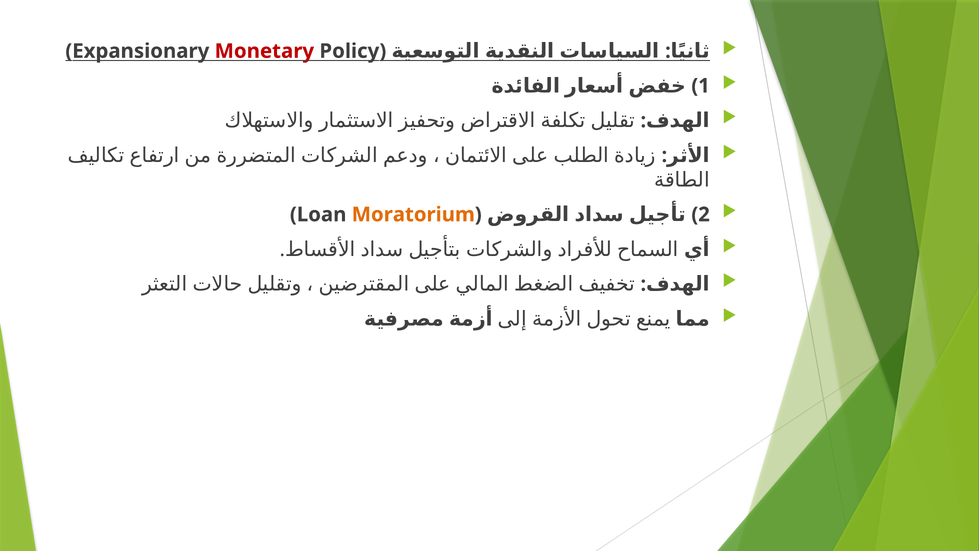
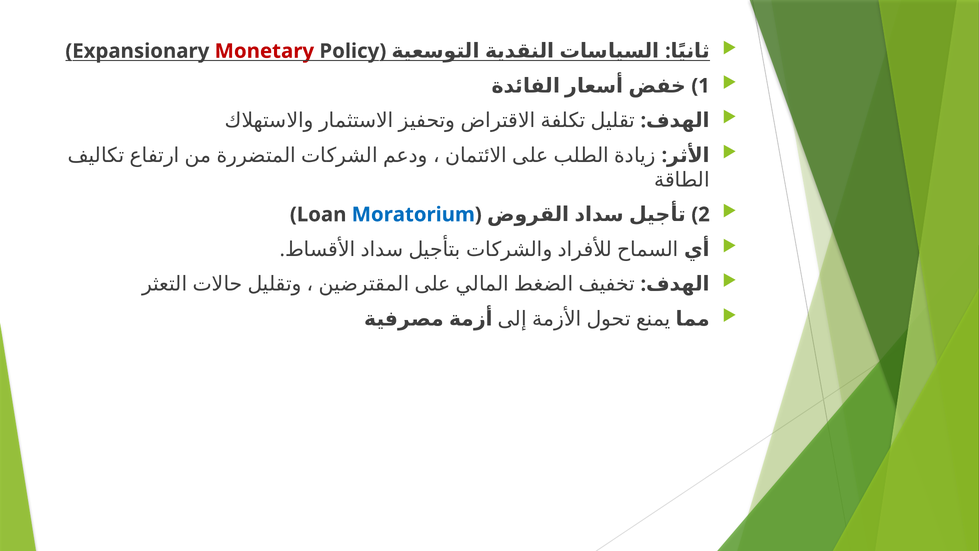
Moratorium colour: orange -> blue
